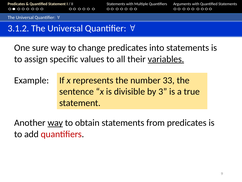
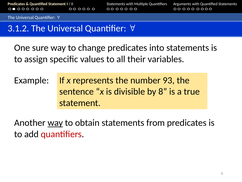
variables underline: present -> none
33: 33 -> 93
3: 3 -> 8
